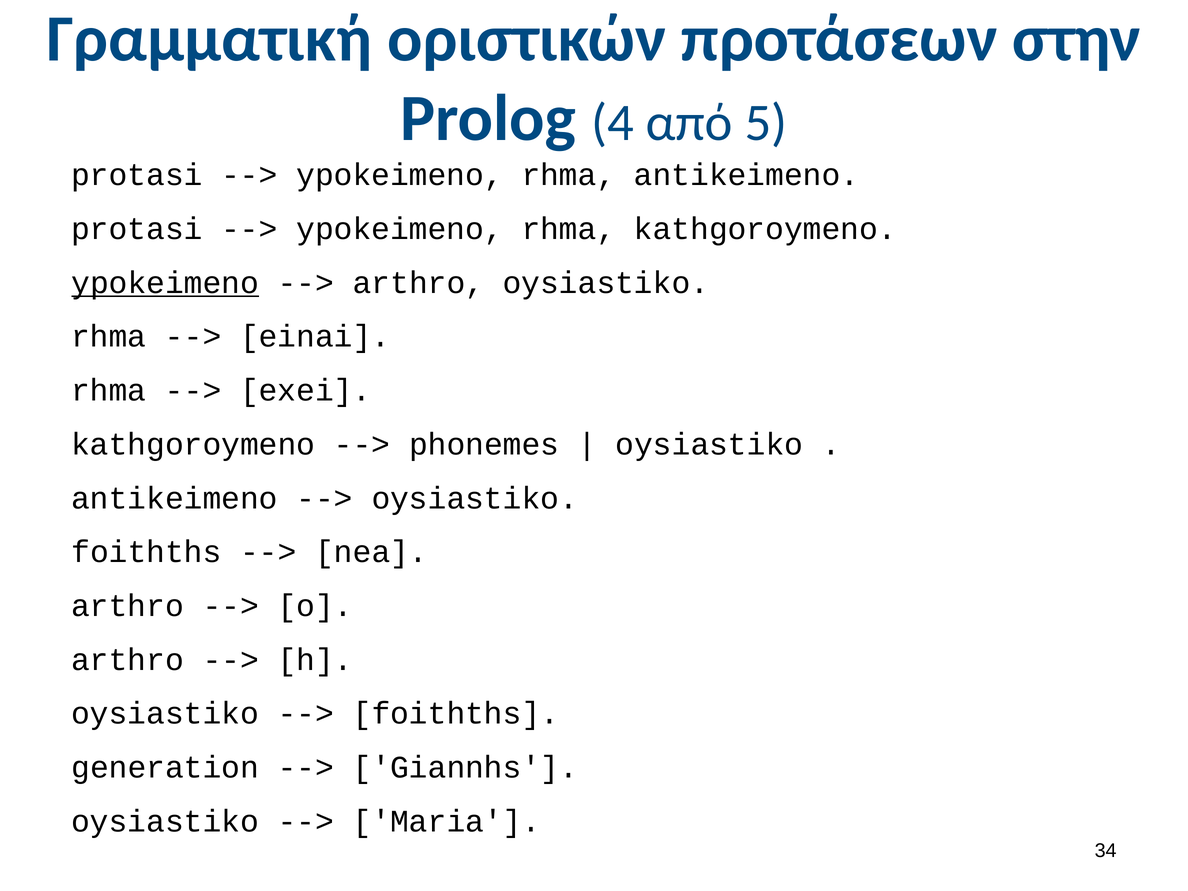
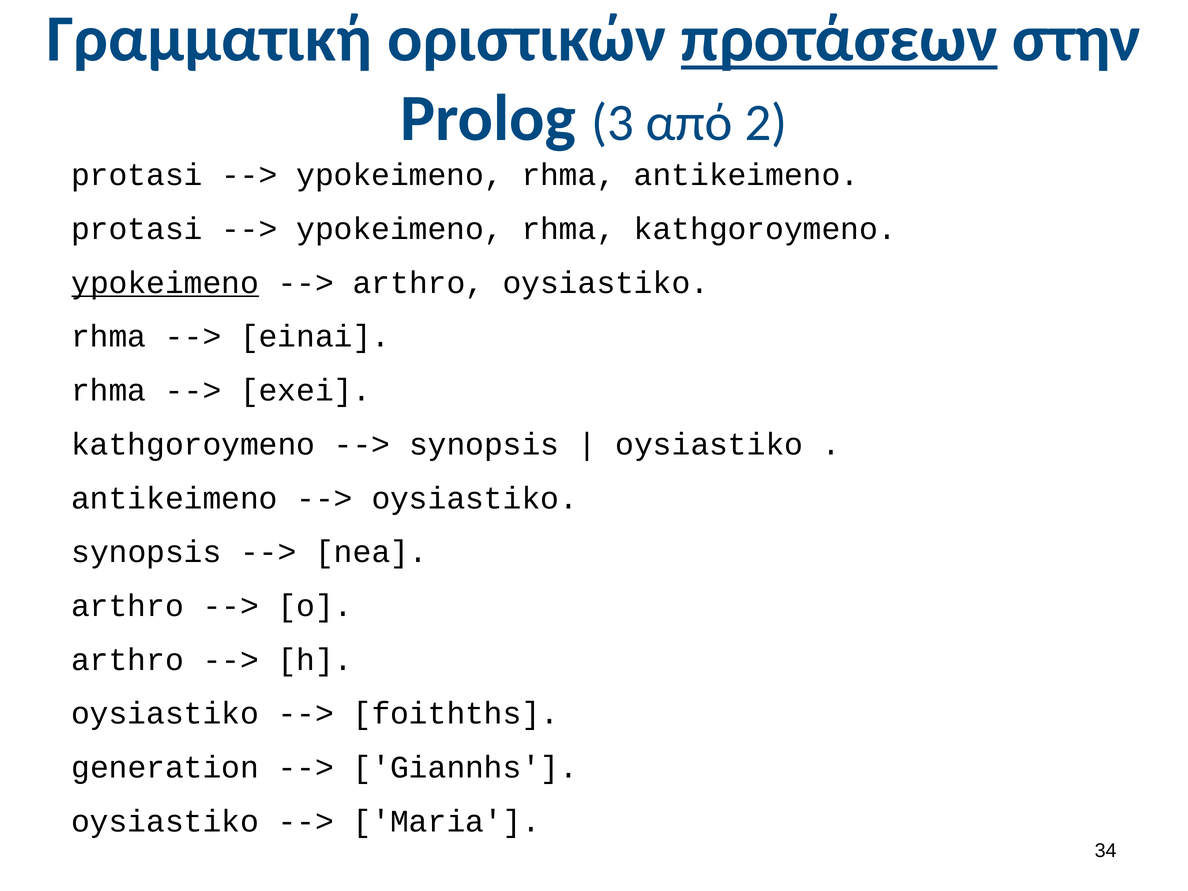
προτάσεων underline: none -> present
4: 4 -> 3
5: 5 -> 2
phonemes at (484, 444): phonemes -> synopsis
foithths at (146, 552): foithths -> synopsis
